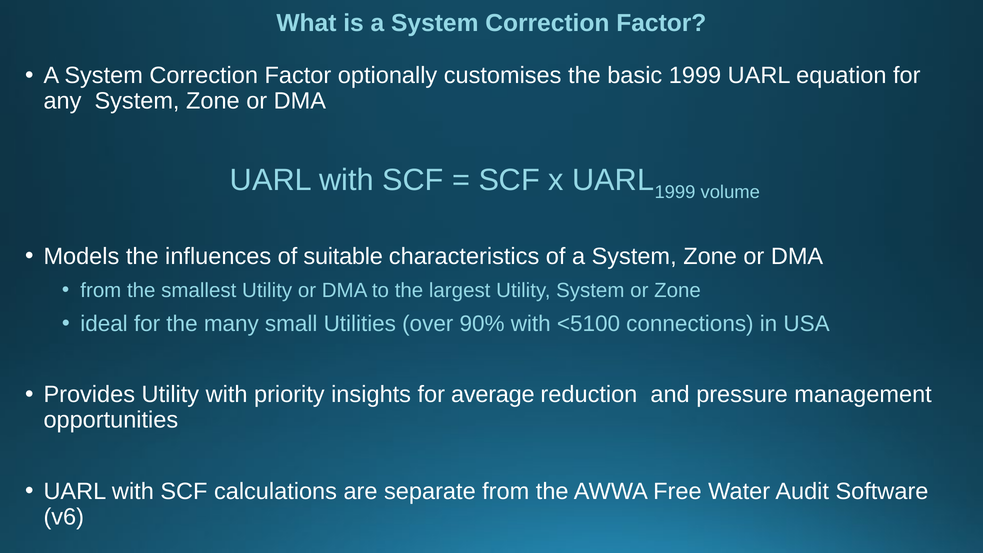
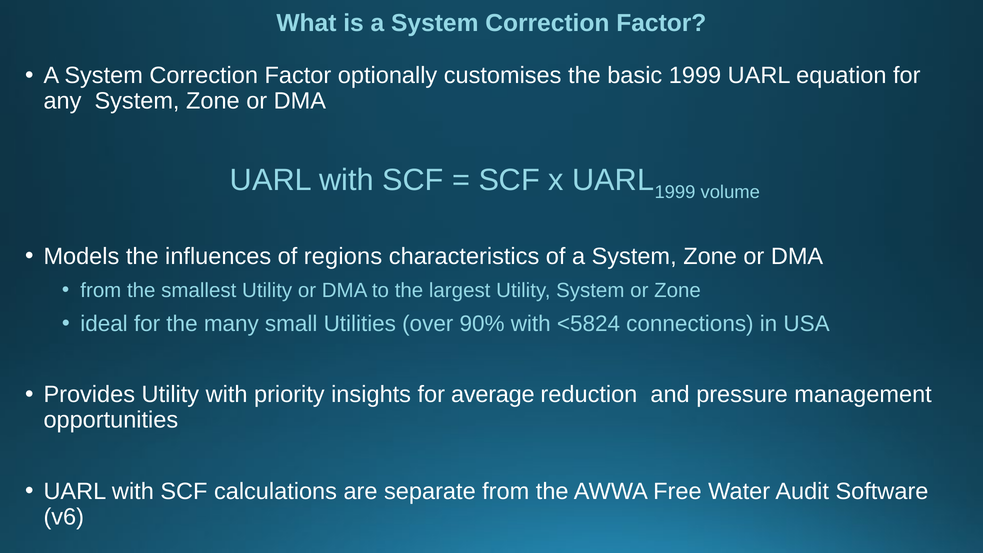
suitable: suitable -> regions
<5100: <5100 -> <5824
